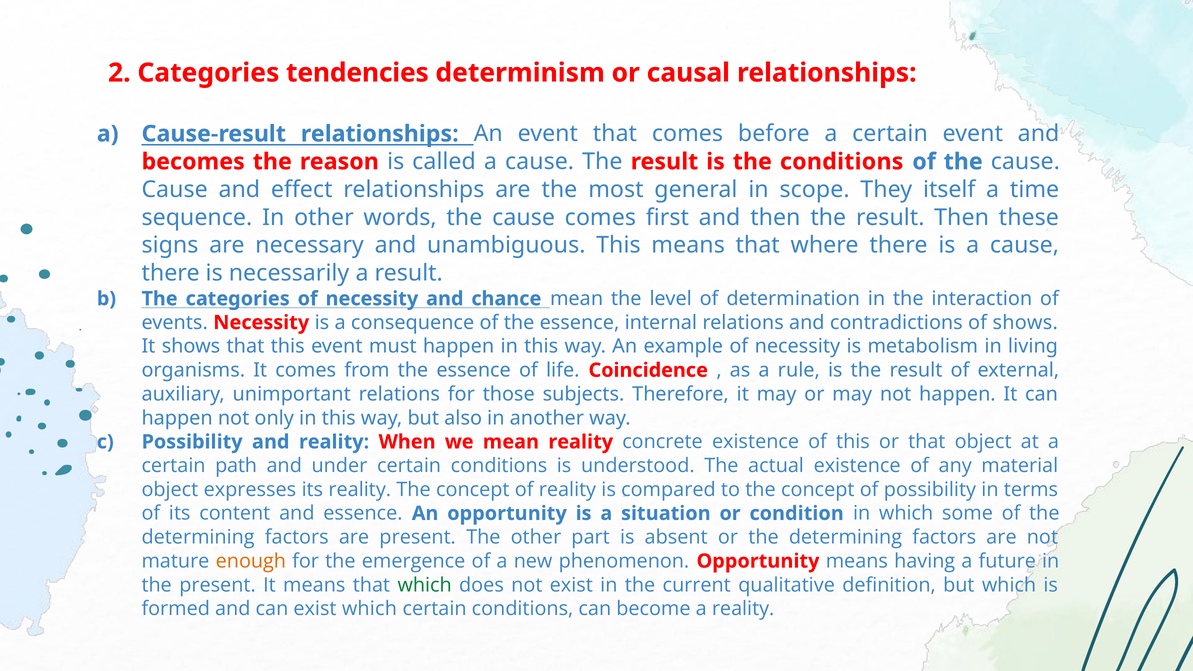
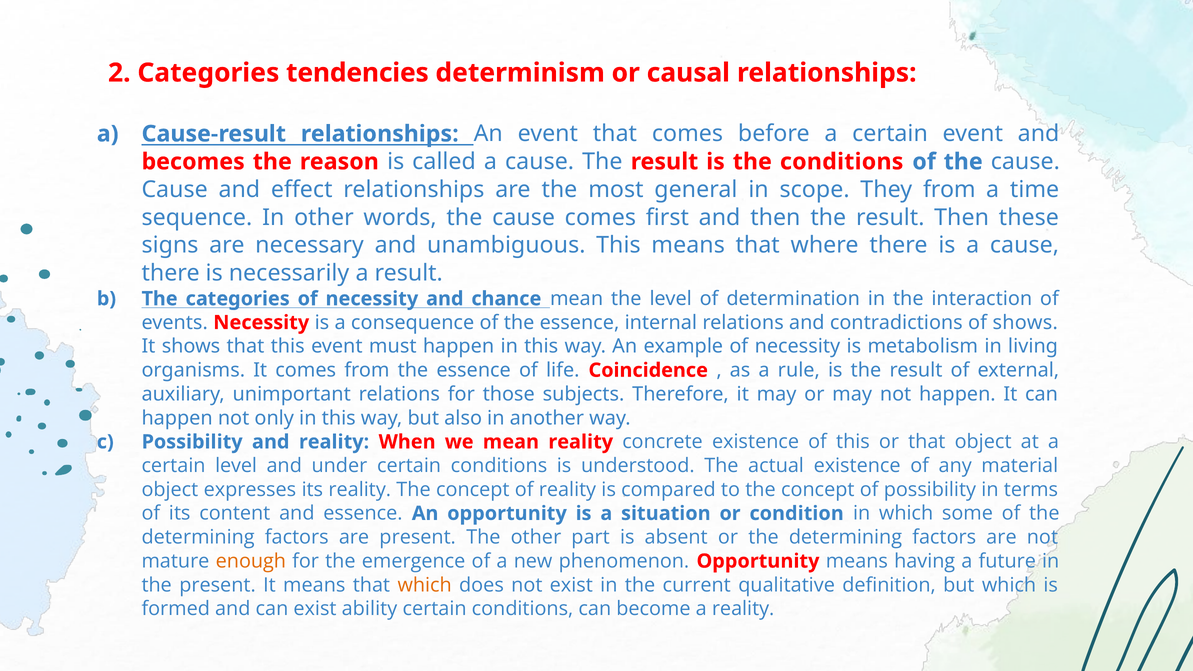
They itself: itself -> from
certain path: path -> level
which at (425, 585) colour: green -> orange
exist which: which -> ability
